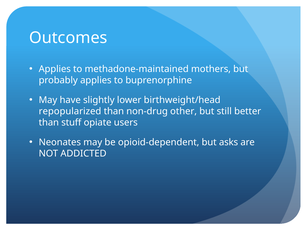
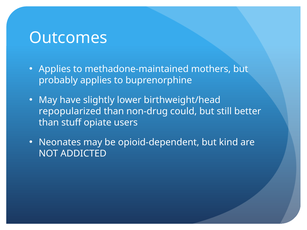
other: other -> could
asks: asks -> kind
